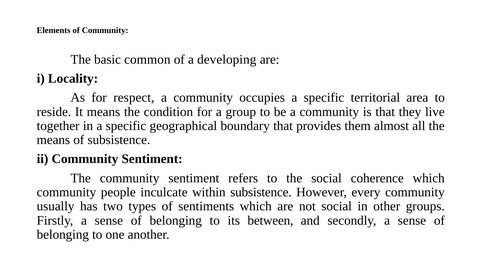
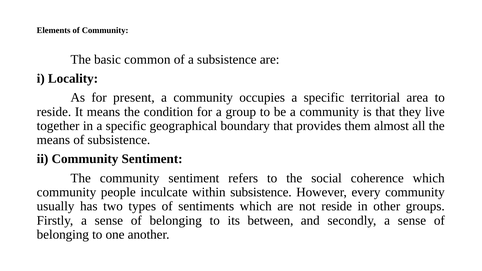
a developing: developing -> subsistence
respect: respect -> present
not social: social -> reside
